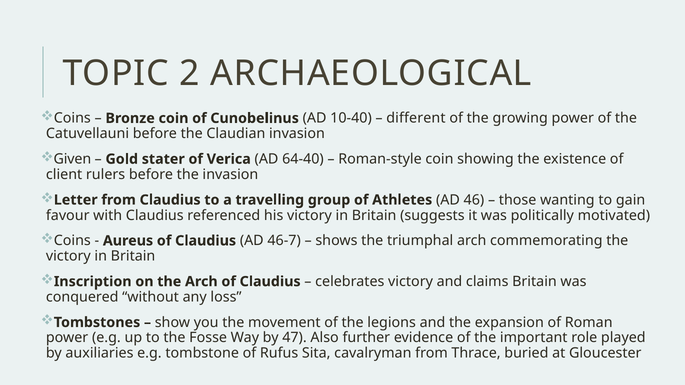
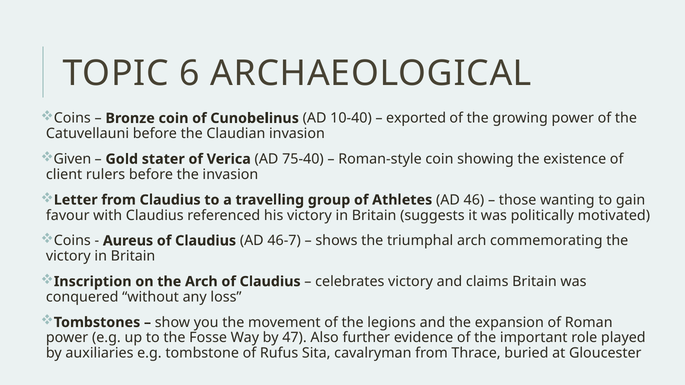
2: 2 -> 6
different: different -> exported
64-40: 64-40 -> 75-40
